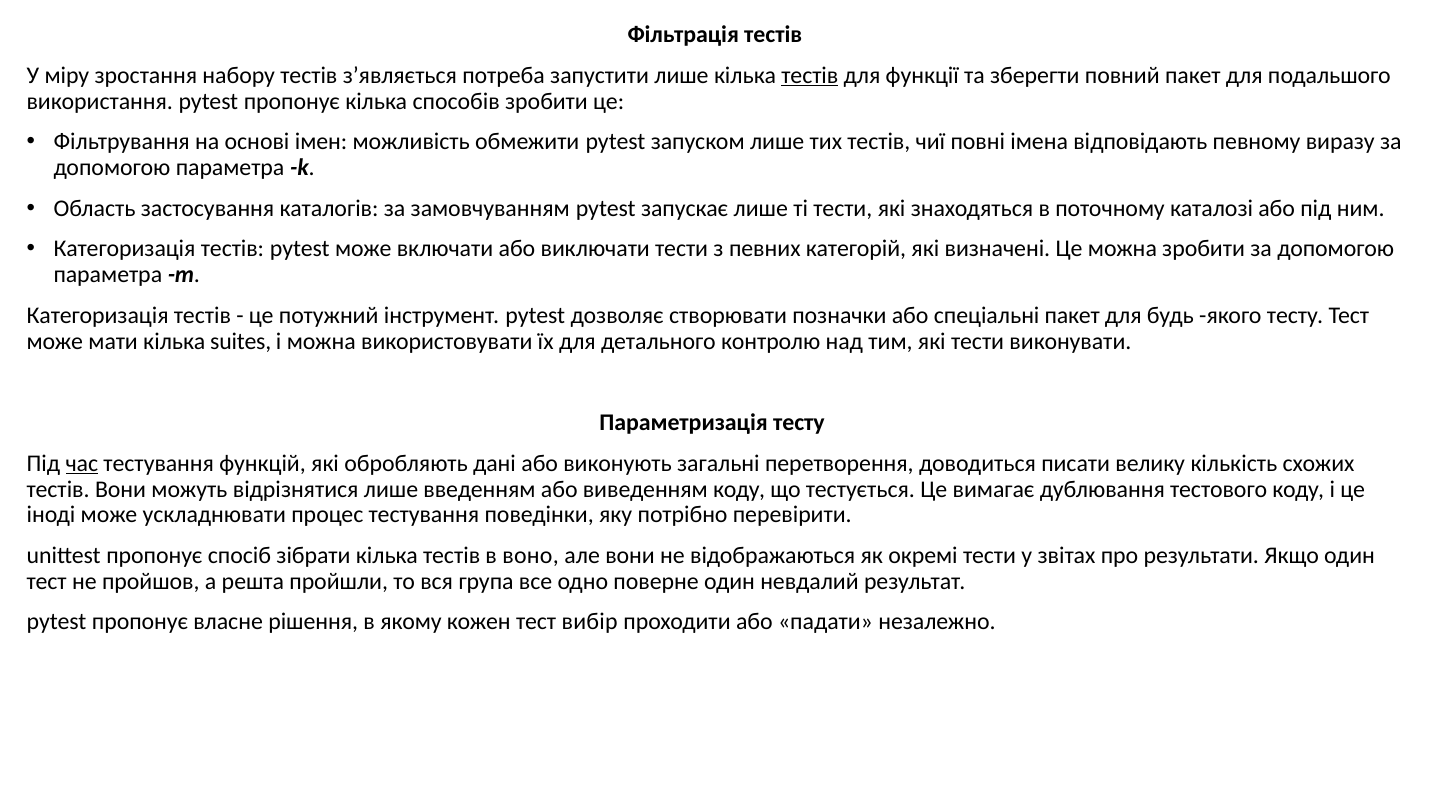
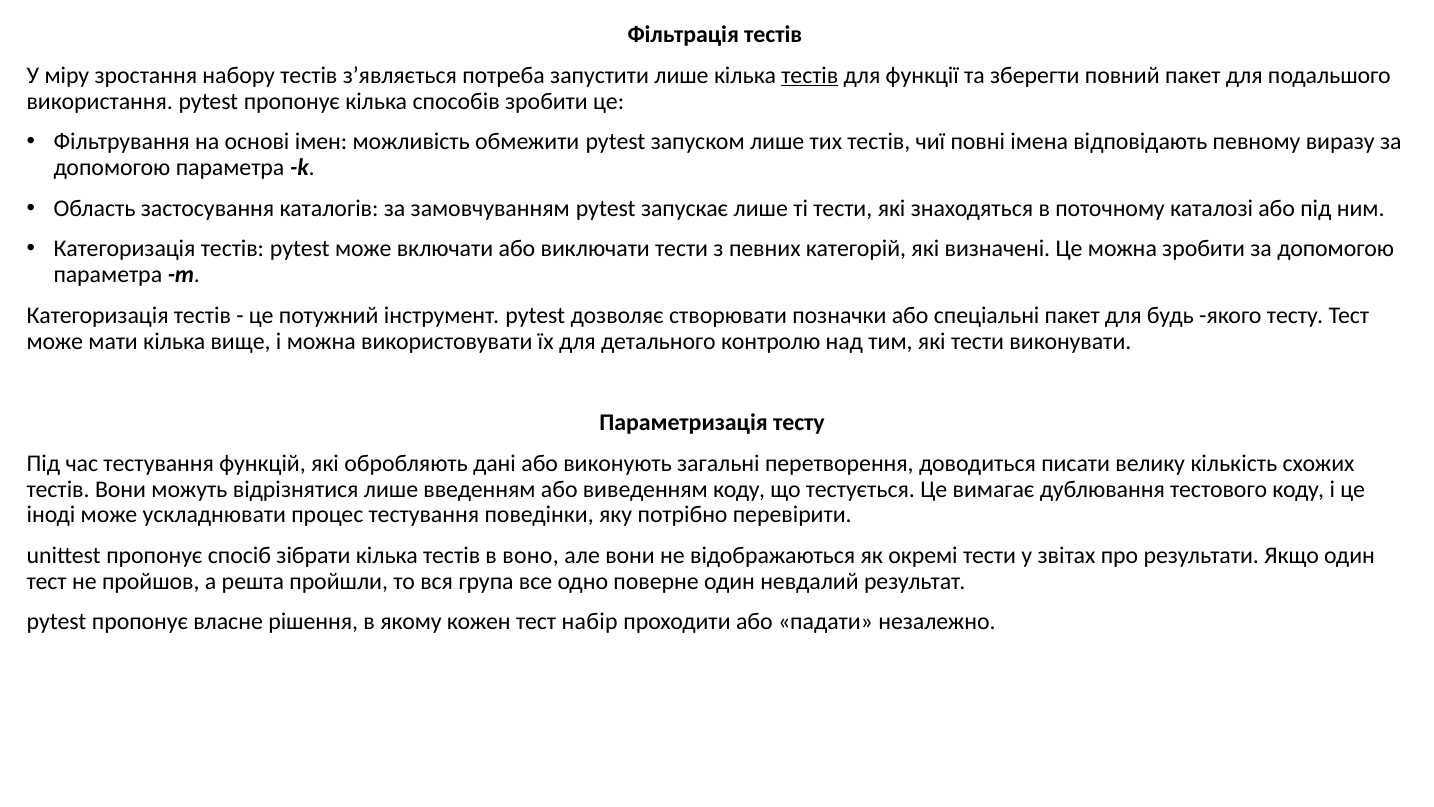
suites: suites -> вище
час underline: present -> none
вибір: вибір -> набір
